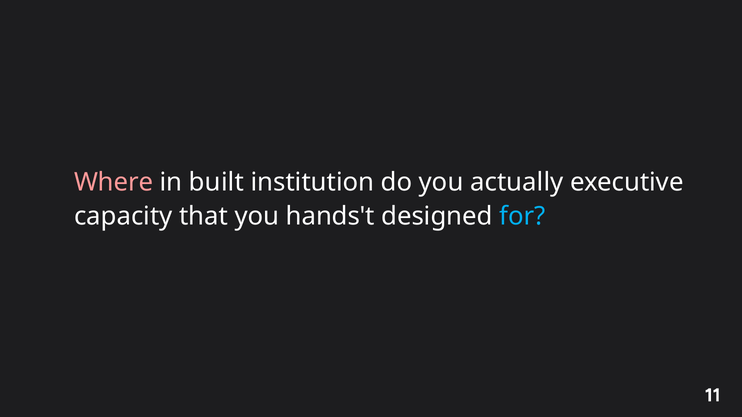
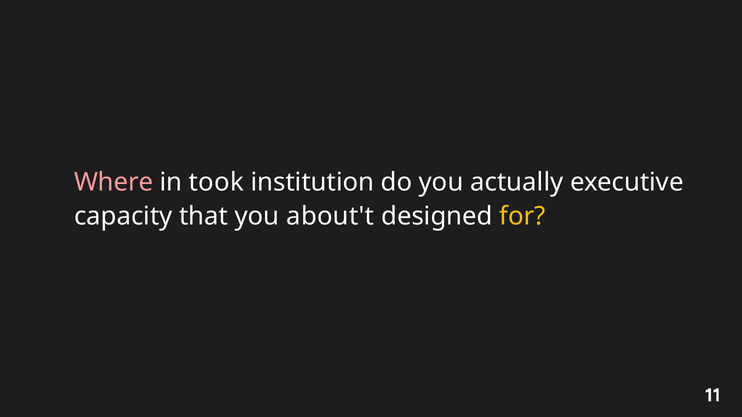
built: built -> took
hands't: hands't -> about't
for colour: light blue -> yellow
